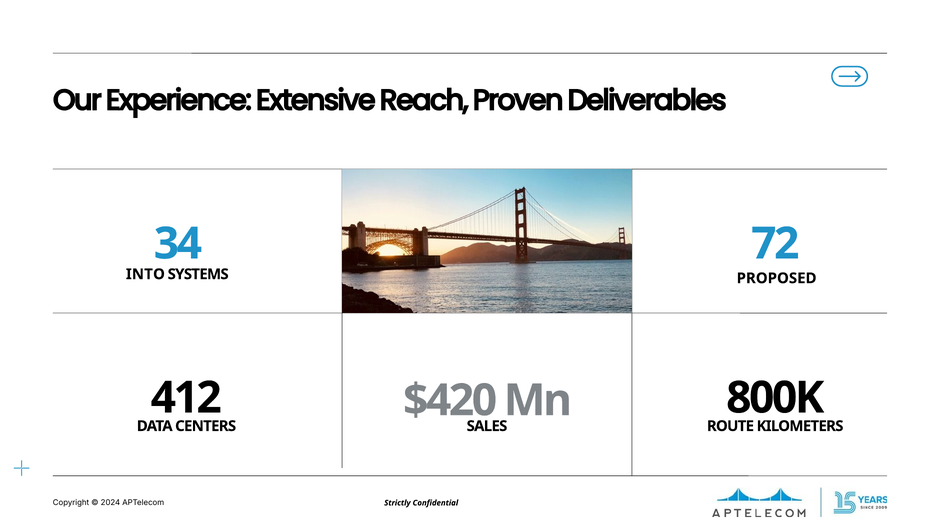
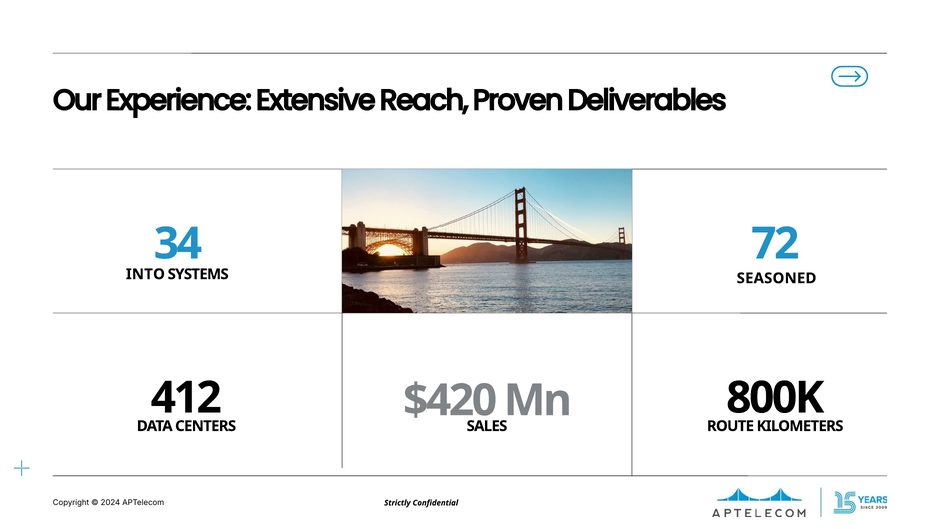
PROPOSED: PROPOSED -> SEASONED
